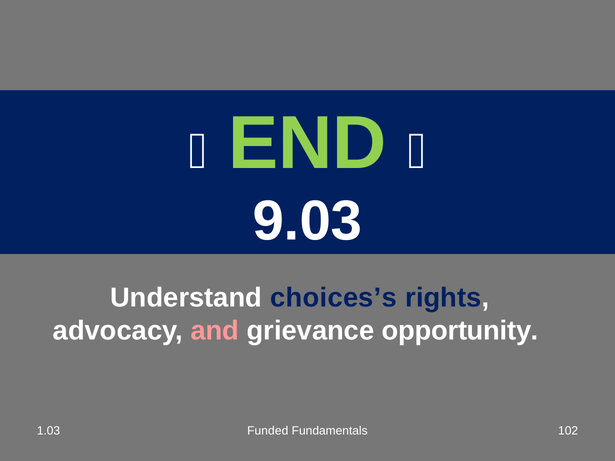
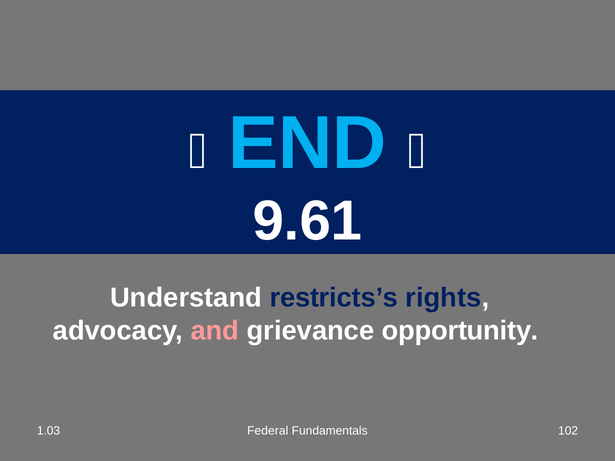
END colour: light green -> light blue
9.03: 9.03 -> 9.61
choices’s: choices’s -> restricts’s
Funded: Funded -> Federal
